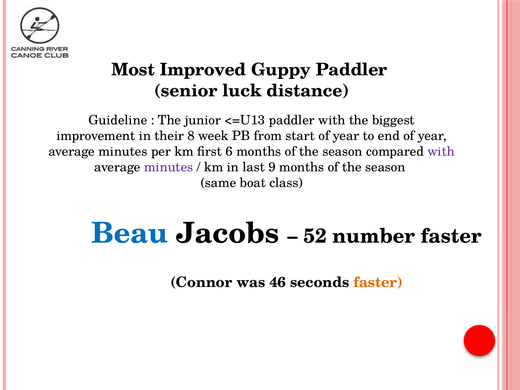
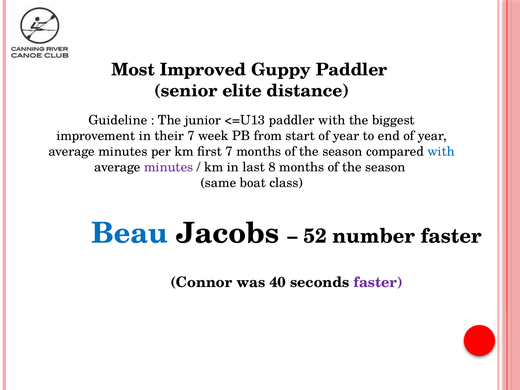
luck: luck -> elite
their 8: 8 -> 7
first 6: 6 -> 7
with at (441, 152) colour: purple -> blue
9: 9 -> 8
46: 46 -> 40
faster at (378, 283) colour: orange -> purple
